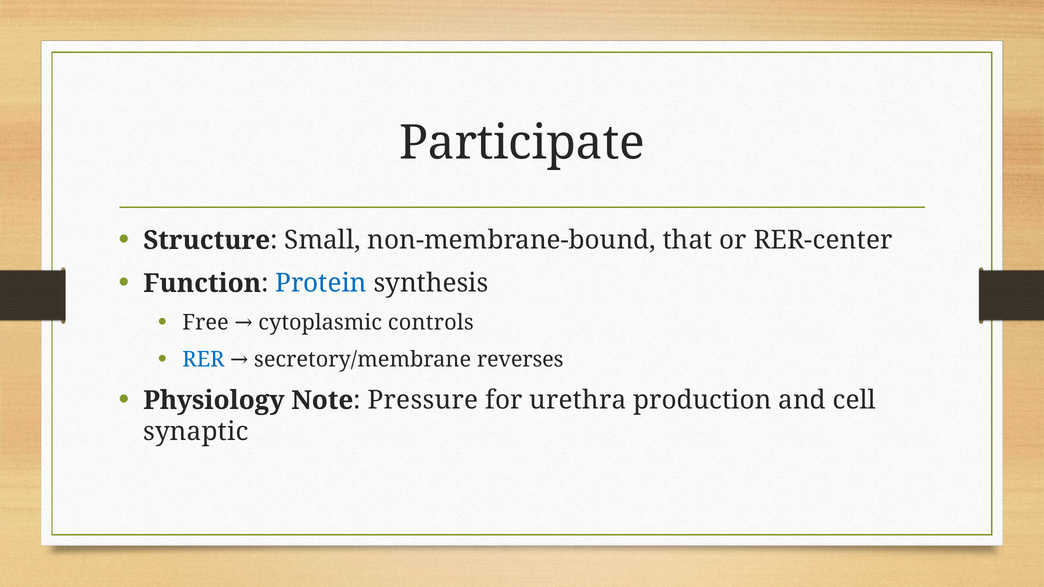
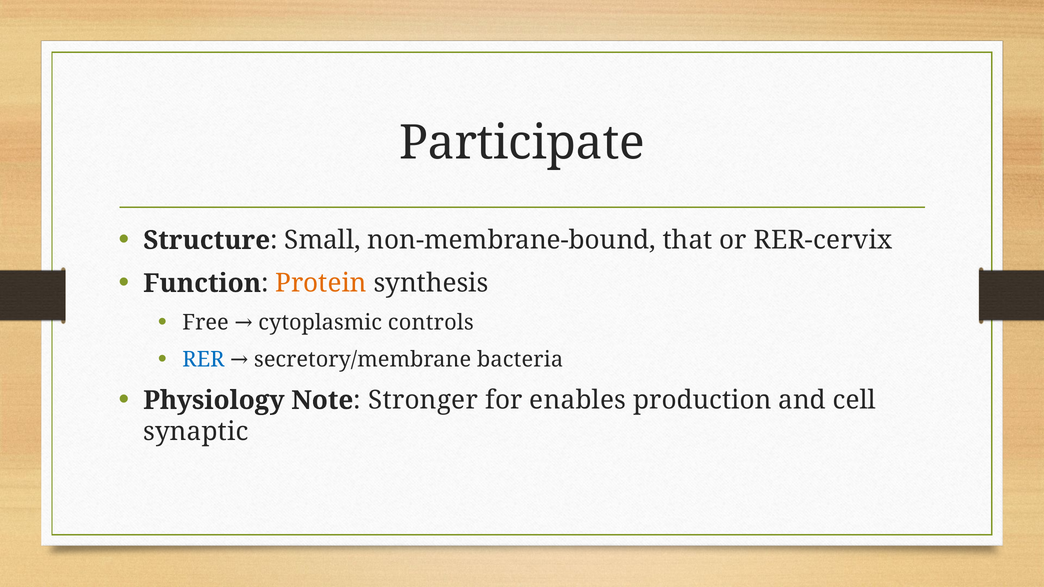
RER-center: RER-center -> RER-cervix
Protein colour: blue -> orange
reverses: reverses -> bacteria
Pressure: Pressure -> Stronger
urethra: urethra -> enables
